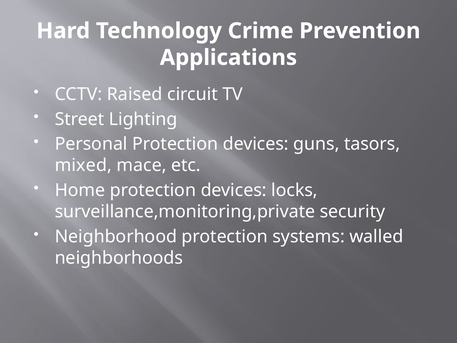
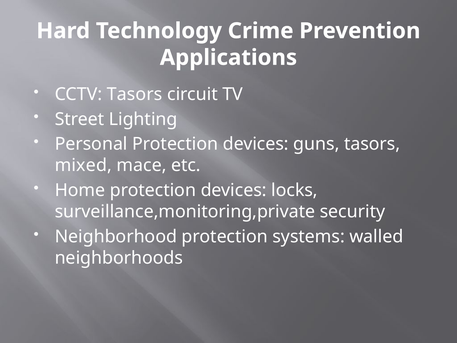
CCTV Raised: Raised -> Tasors
